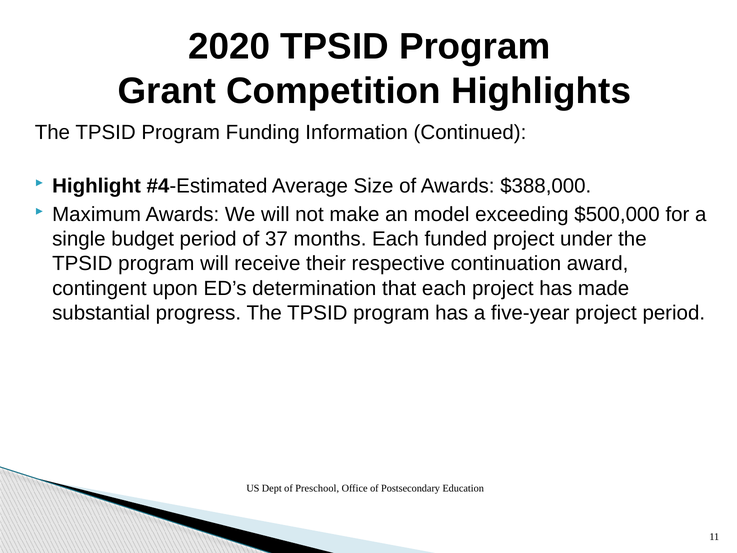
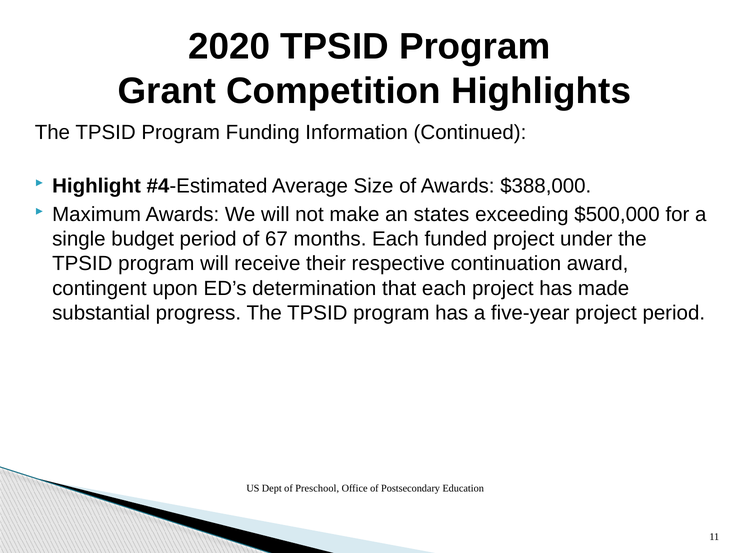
model: model -> states
37: 37 -> 67
